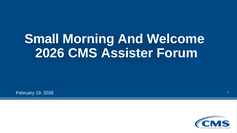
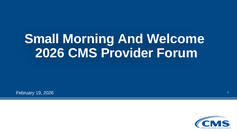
Assister: Assister -> Provider
